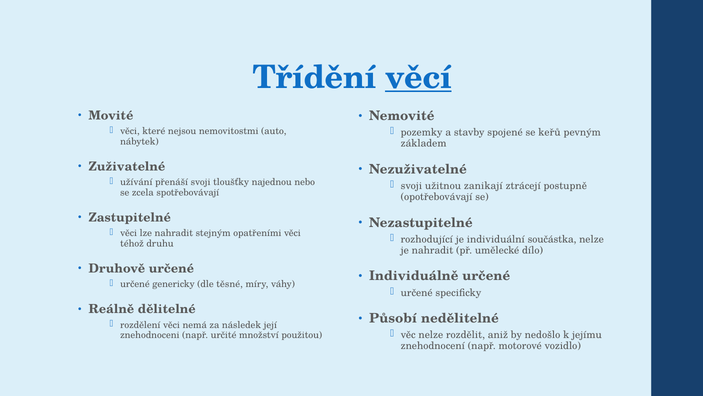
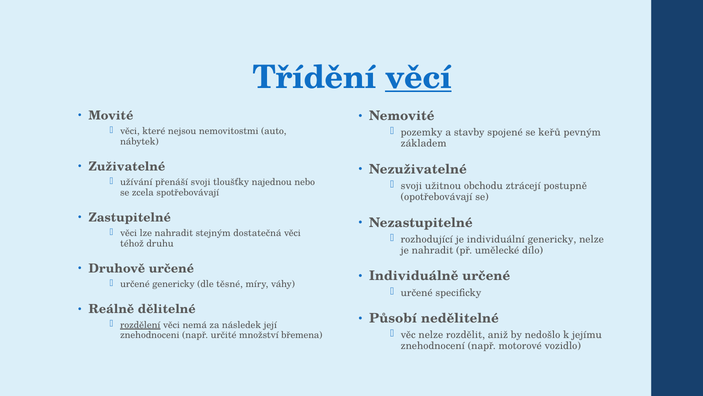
zanikají: zanikají -> obchodu
opatřeními: opatřeními -> dostatečná
individuální součástka: součástka -> genericky
rozdělení underline: none -> present
použitou: použitou -> břemena
